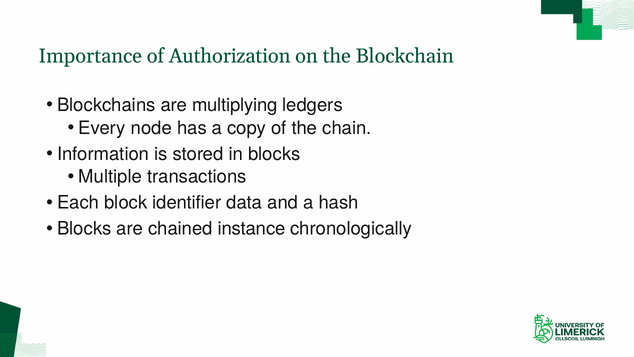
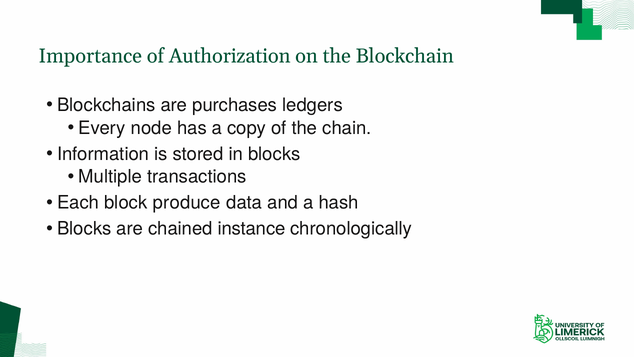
multiplying: multiplying -> purchases
identifier: identifier -> produce
